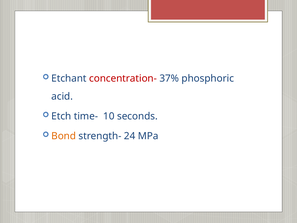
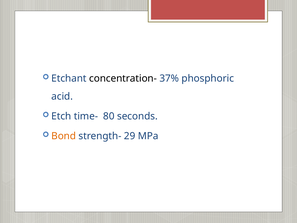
concentration- colour: red -> black
10: 10 -> 80
24: 24 -> 29
